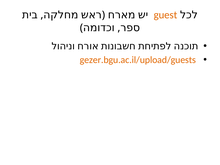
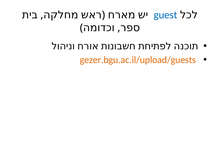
guest colour: orange -> blue
